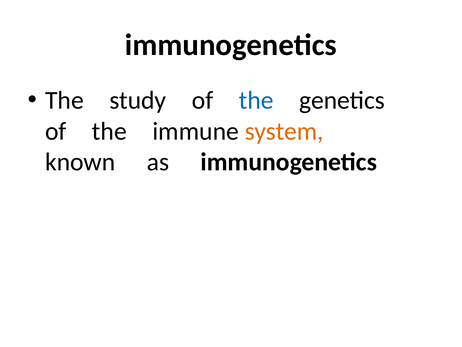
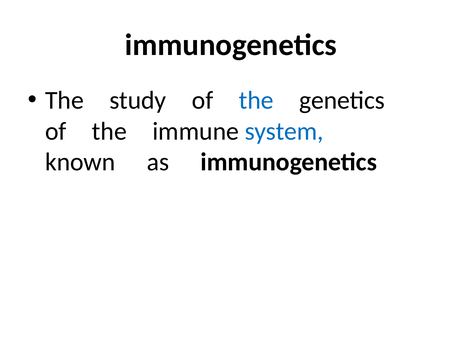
system colour: orange -> blue
